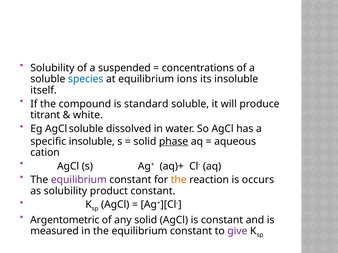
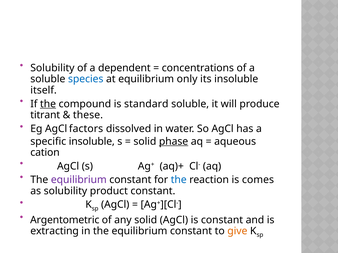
suspended: suspended -> dependent
ions: ions -> only
the at (48, 104) underline: none -> present
white: white -> these
AgCl soluble: soluble -> factors
the at (179, 180) colour: orange -> blue
occurs: occurs -> comes
measured: measured -> extracting
give colour: purple -> orange
